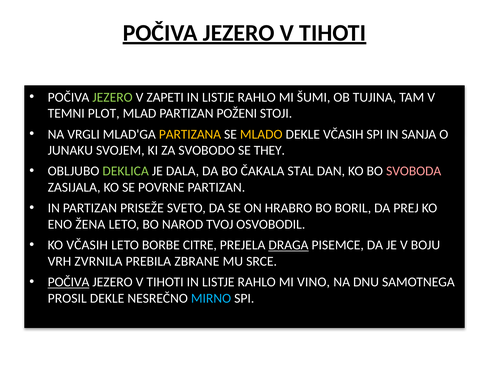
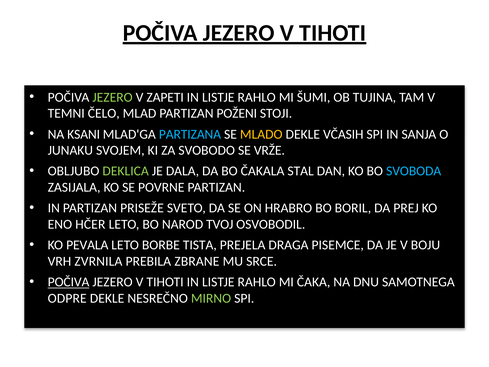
PLOT: PLOT -> ČELO
VRGLI: VRGLI -> KSANI
PARTIZANA colour: yellow -> light blue
THEY: THEY -> VRŽE
SVOBODA colour: pink -> light blue
ŽENA: ŽENA -> HČER
KO VČASIH: VČASIH -> PEVALA
CITRE: CITRE -> TISTA
DRAGA underline: present -> none
VINO: VINO -> ČAKA
PROSIL: PROSIL -> ODPRE
MIRNO colour: light blue -> light green
